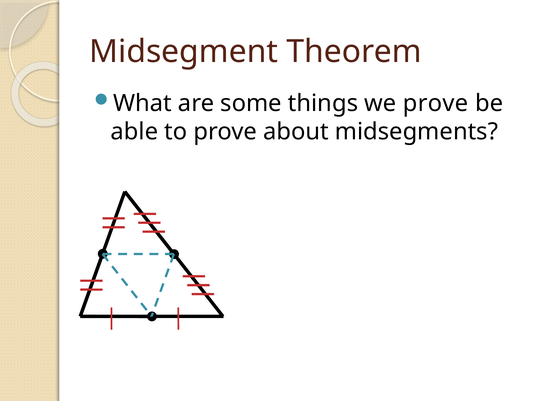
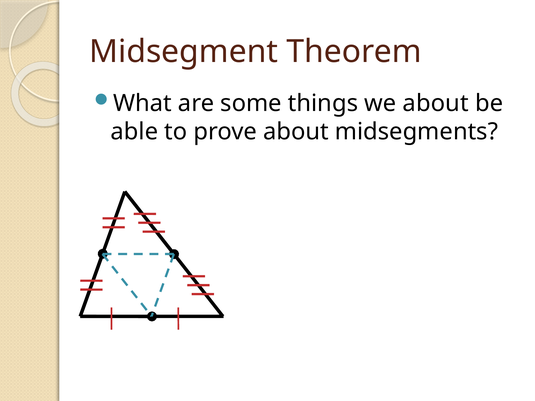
we prove: prove -> about
